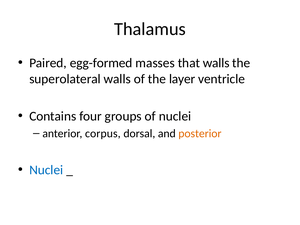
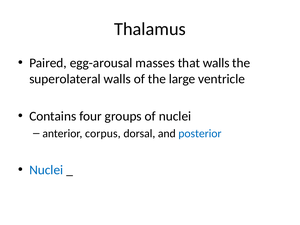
egg-formed: egg-formed -> egg-arousal
layer: layer -> large
posterior colour: orange -> blue
